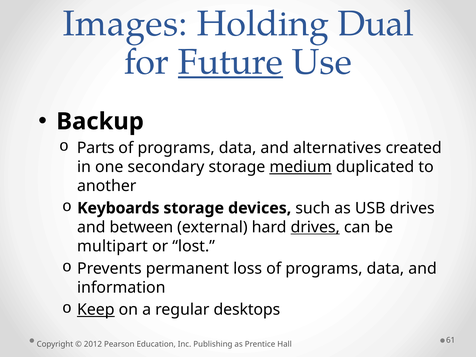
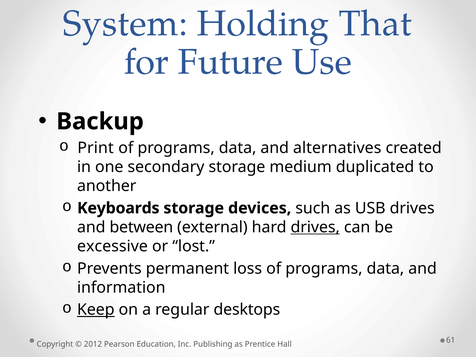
Images: Images -> System
Dual: Dual -> That
Future underline: present -> none
Parts: Parts -> Print
medium underline: present -> none
multipart: multipart -> excessive
